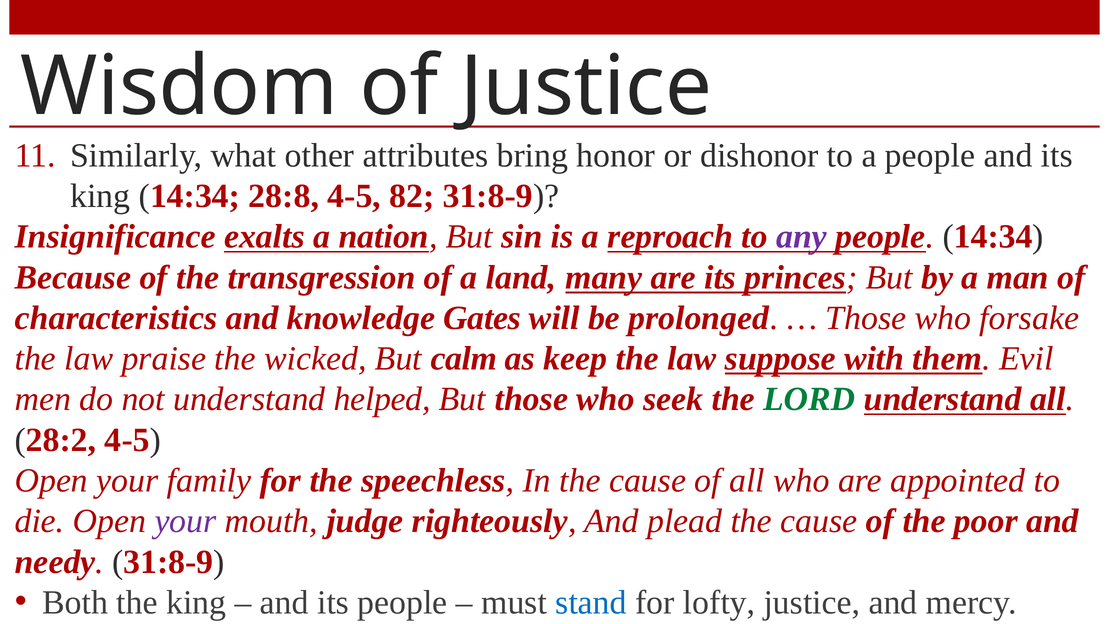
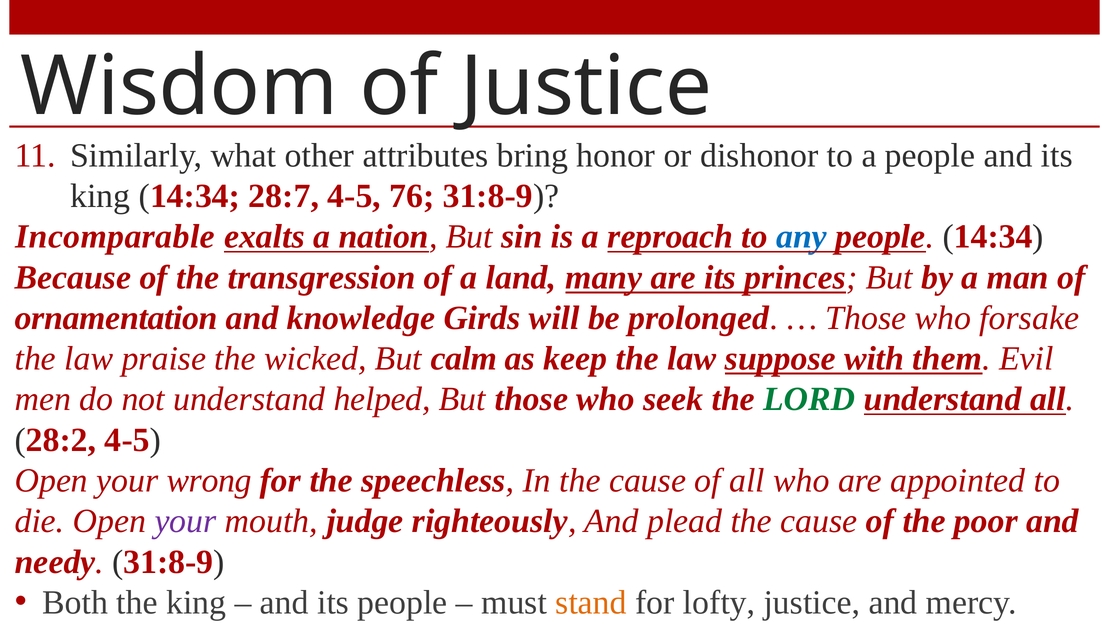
28:8: 28:8 -> 28:7
82: 82 -> 76
Insignificance: Insignificance -> Incomparable
any colour: purple -> blue
characteristics: characteristics -> ornamentation
Gates: Gates -> Girds
family: family -> wrong
stand colour: blue -> orange
